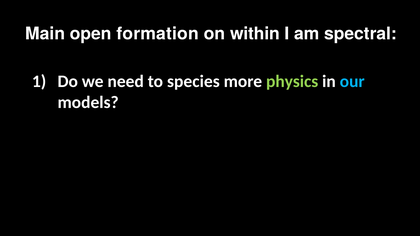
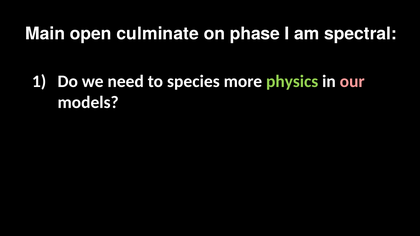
formation: formation -> culminate
within: within -> phase
our colour: light blue -> pink
